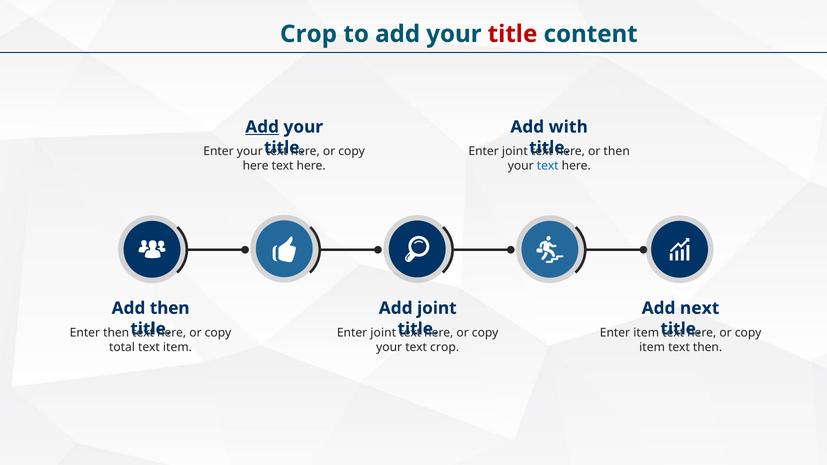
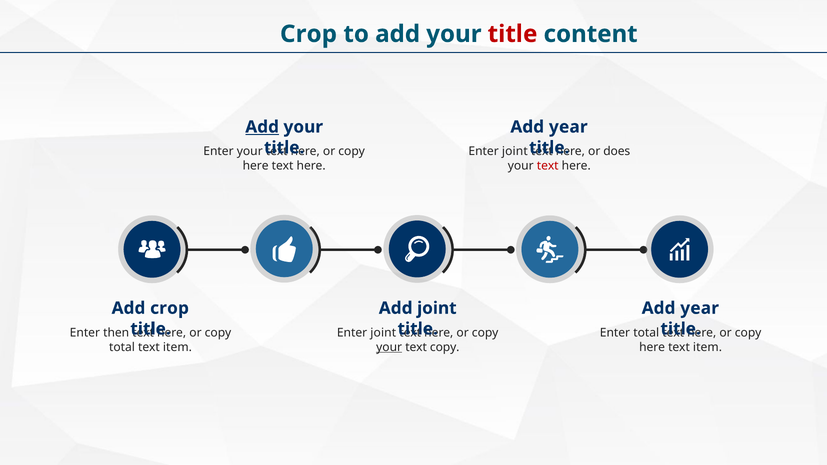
with at (568, 127): with -> year
or then: then -> does
text at (548, 166) colour: blue -> red
Add then: then -> crop
next at (700, 308): next -> year
Enter item: item -> total
your at (389, 347) underline: none -> present
text crop: crop -> copy
item at (652, 347): item -> here
then at (708, 347): then -> item
